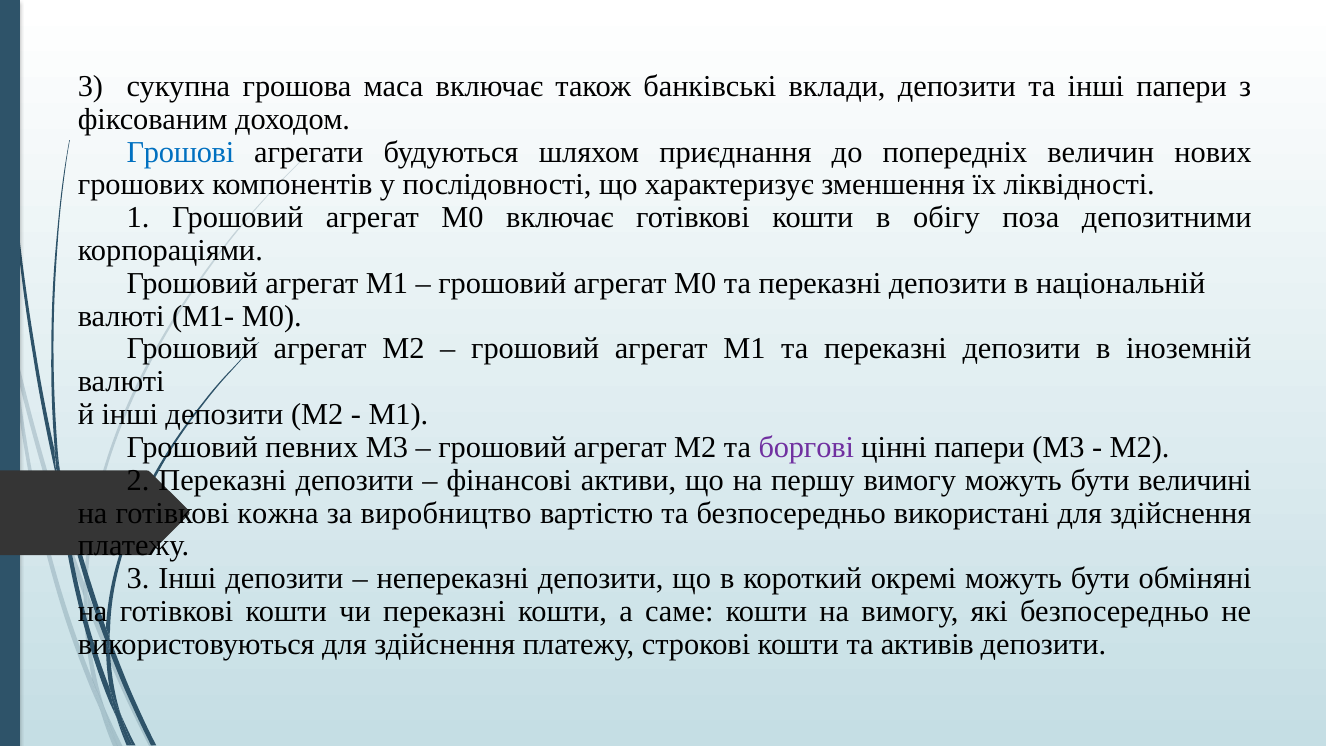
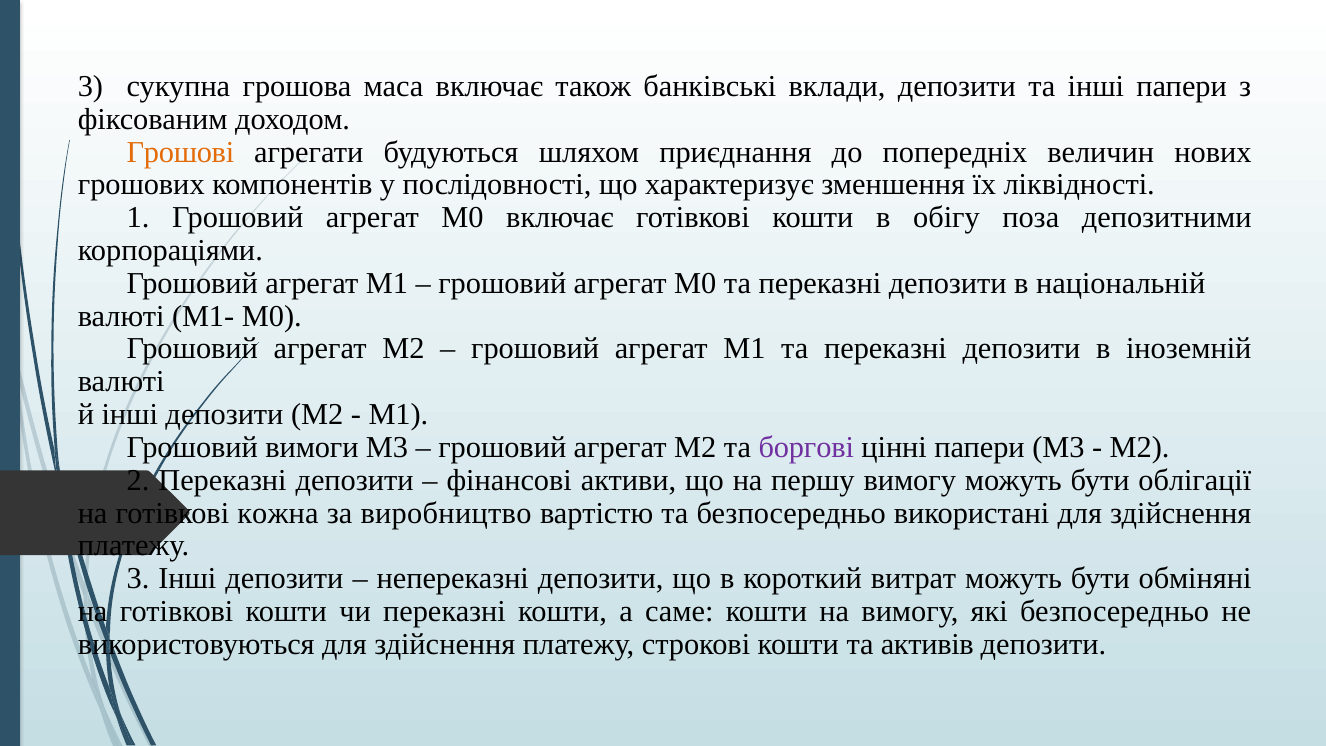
Грошові colour: blue -> orange
певних: певних -> вимоги
величині: величині -> облігації
окремі: окремі -> витрат
